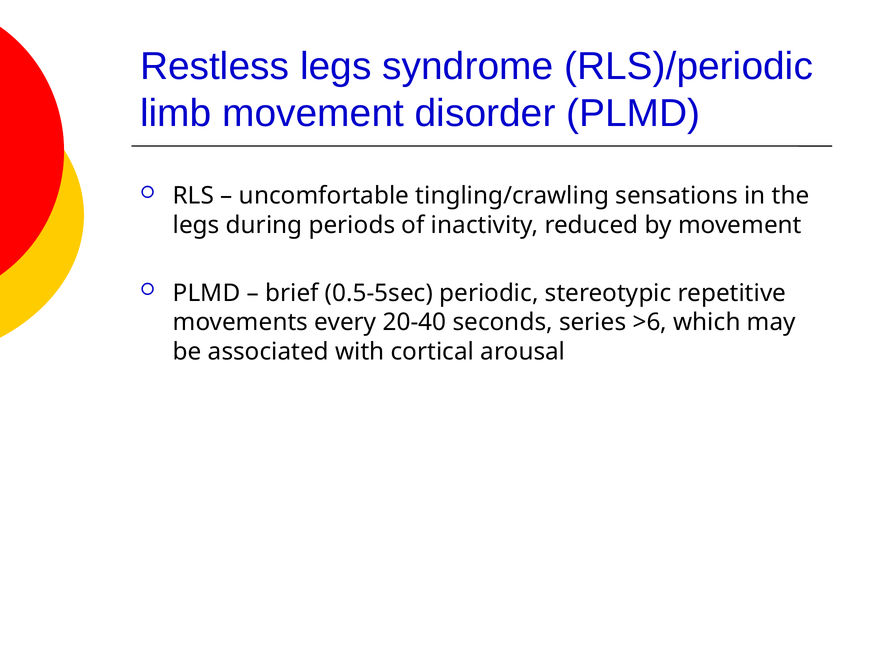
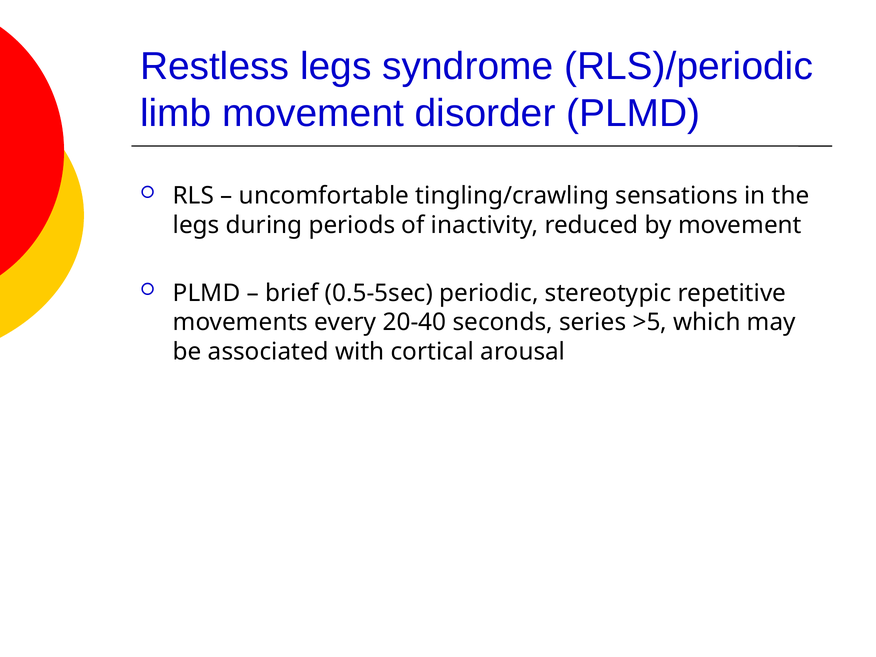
>6: >6 -> >5
